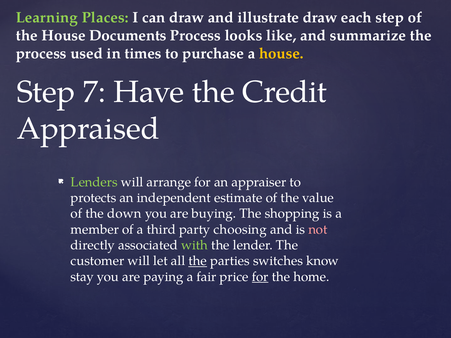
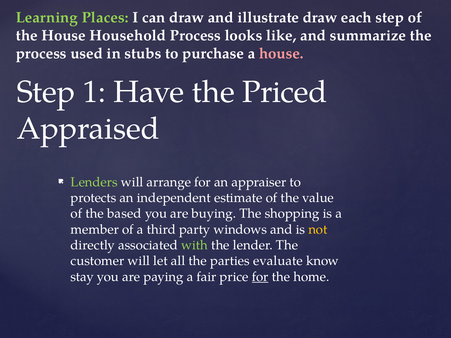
Documents: Documents -> Household
times: times -> stubs
house at (281, 54) colour: yellow -> pink
7: 7 -> 1
Credit: Credit -> Priced
down: down -> based
choosing: choosing -> windows
not colour: pink -> yellow
the at (198, 261) underline: present -> none
switches: switches -> evaluate
